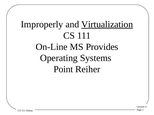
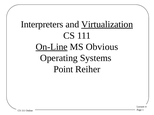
Improperly: Improperly -> Interpreters
On-Line underline: none -> present
Provides: Provides -> Obvious
